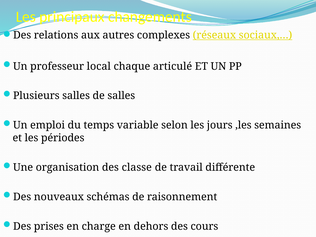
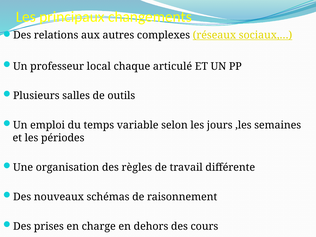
de salles: salles -> outils
classe: classe -> règles
